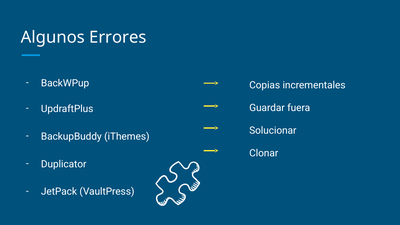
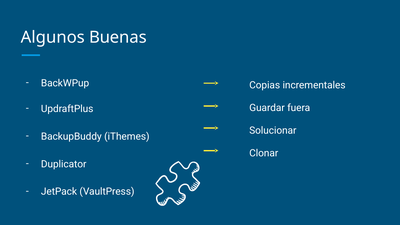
Errores: Errores -> Buenas
